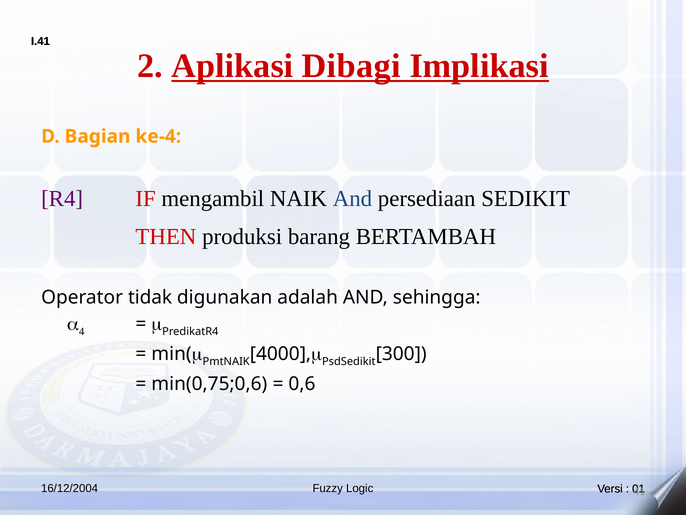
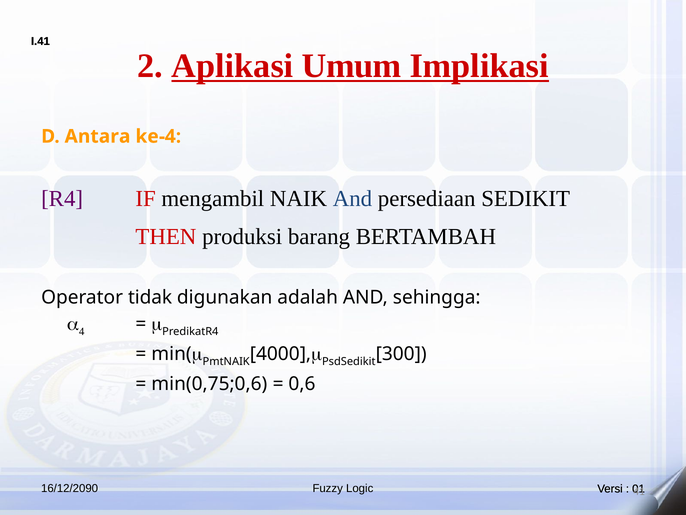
Dibagi: Dibagi -> Umum
Bagian: Bagian -> Antara
16/12/2004: 16/12/2004 -> 16/12/2090
